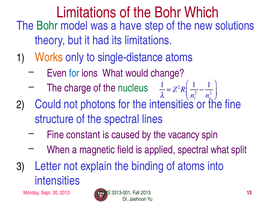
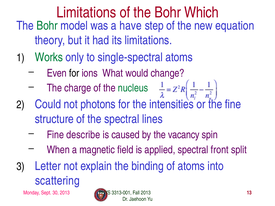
solutions: solutions -> equation
Works colour: orange -> green
single-distance: single-distance -> single-spectral
for at (74, 73) colour: blue -> black
constant: constant -> describe
spectral what: what -> front
intensities at (57, 181): intensities -> scattering
